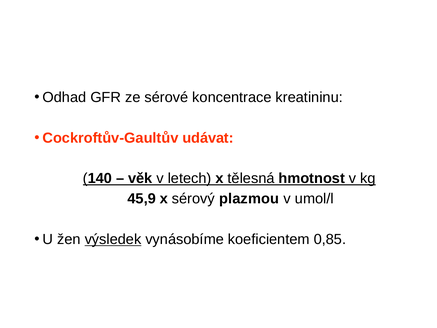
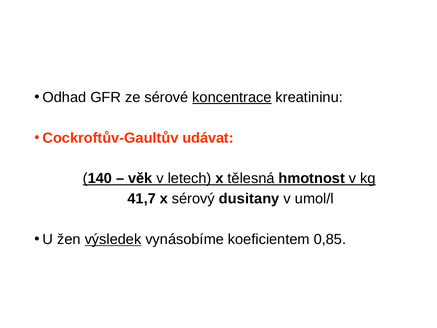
koncentrace underline: none -> present
45,9: 45,9 -> 41,7
plazmou: plazmou -> dusitany
